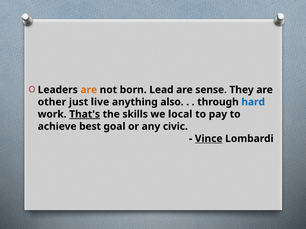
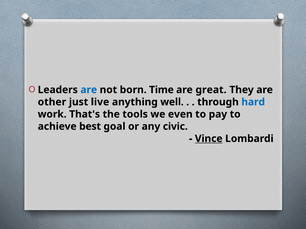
are at (89, 90) colour: orange -> blue
Lead: Lead -> Time
sense: sense -> great
also: also -> well
That's underline: present -> none
skills: skills -> tools
local: local -> even
